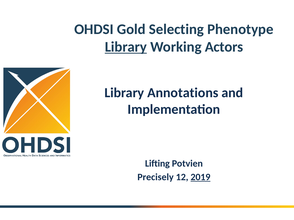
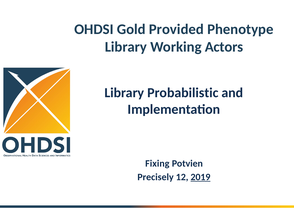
Selecting: Selecting -> Provided
Library at (126, 47) underline: present -> none
Annotations: Annotations -> Probabilistic
Lifting: Lifting -> Fixing
